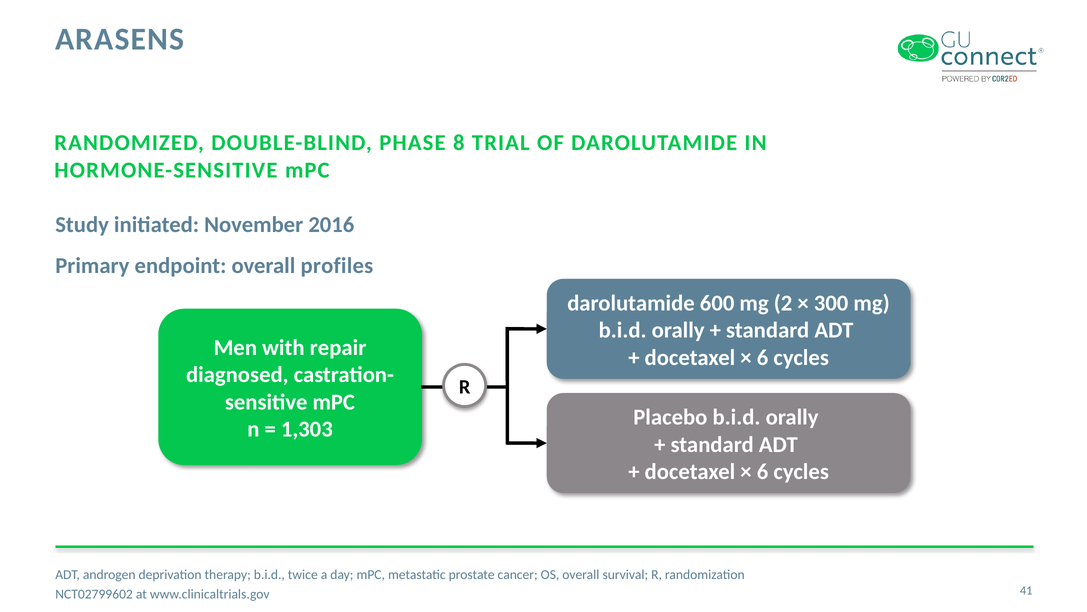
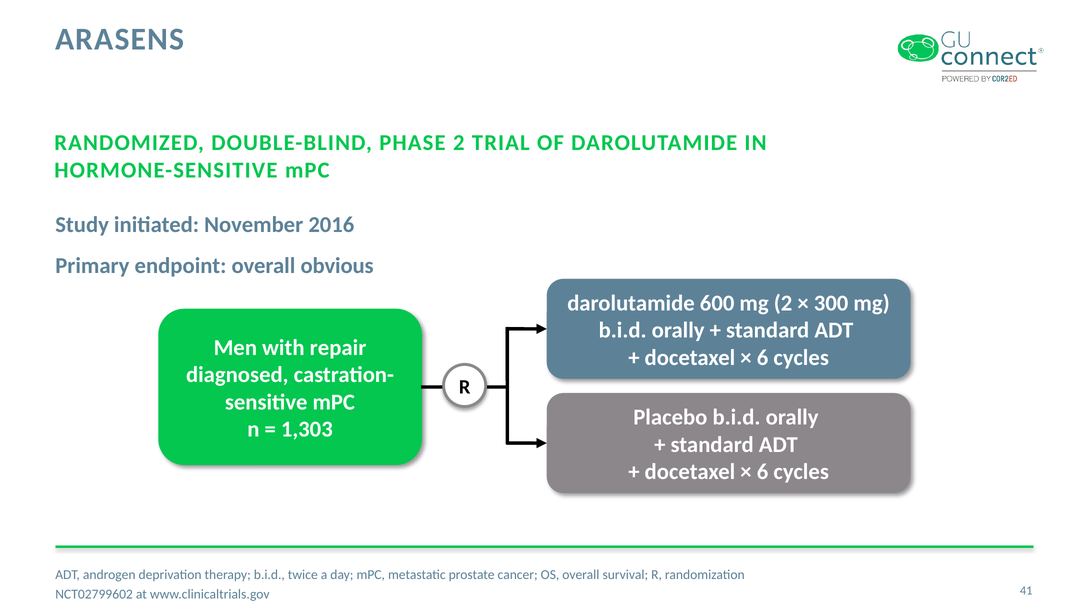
PHASE 8: 8 -> 2
profiles: profiles -> obvious
